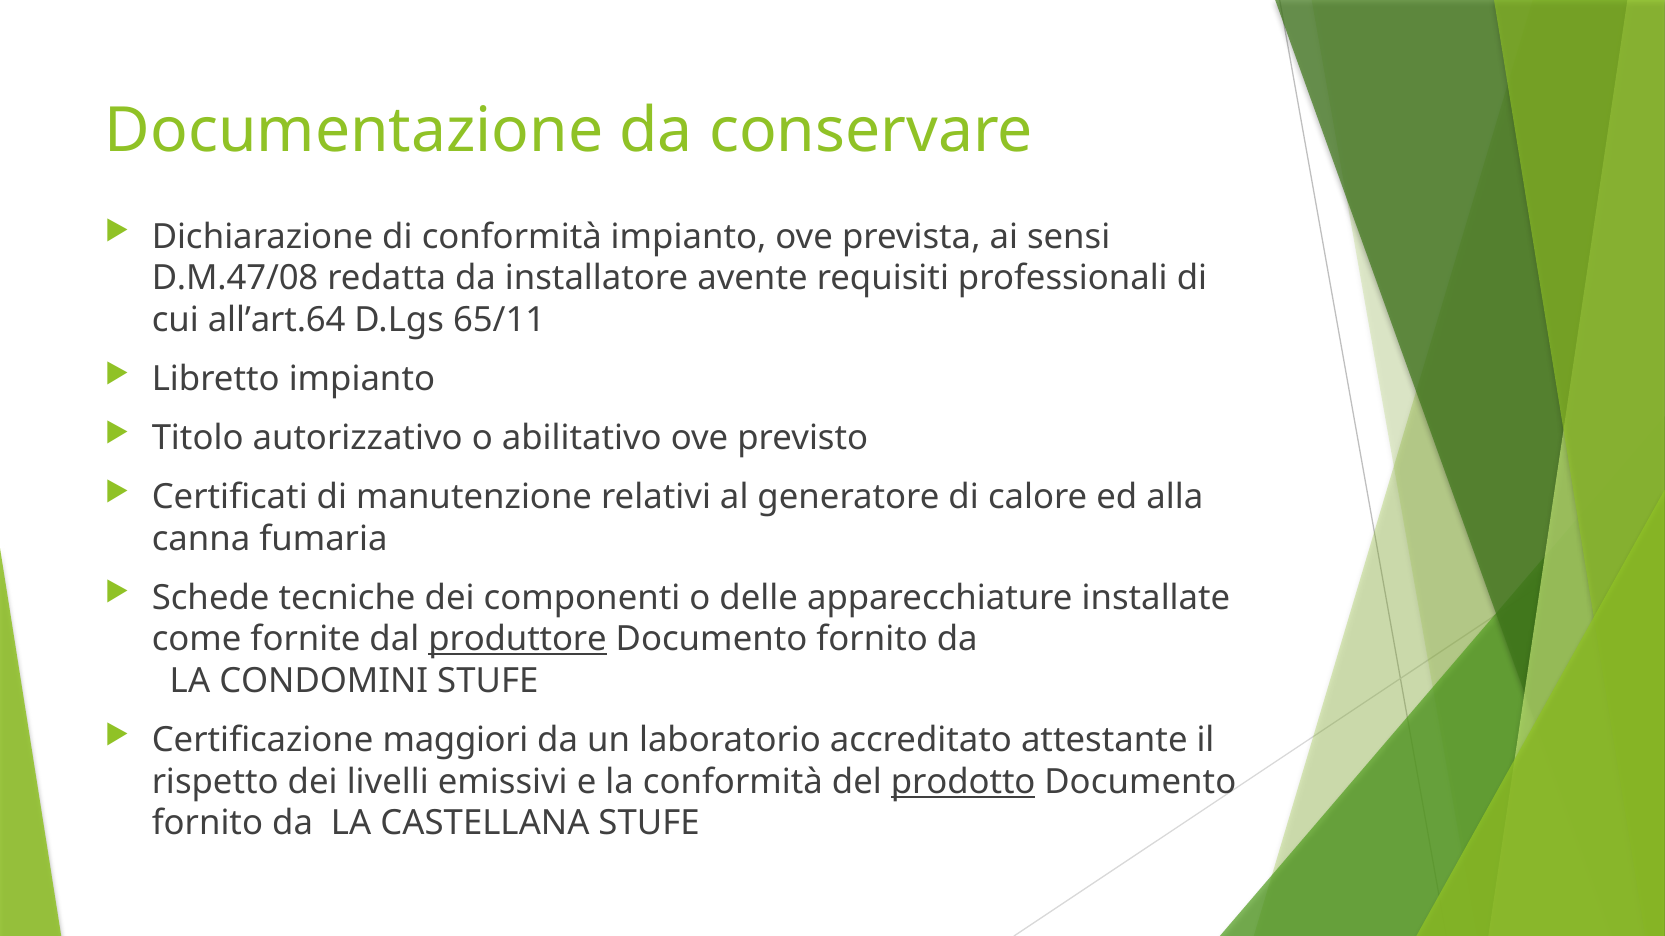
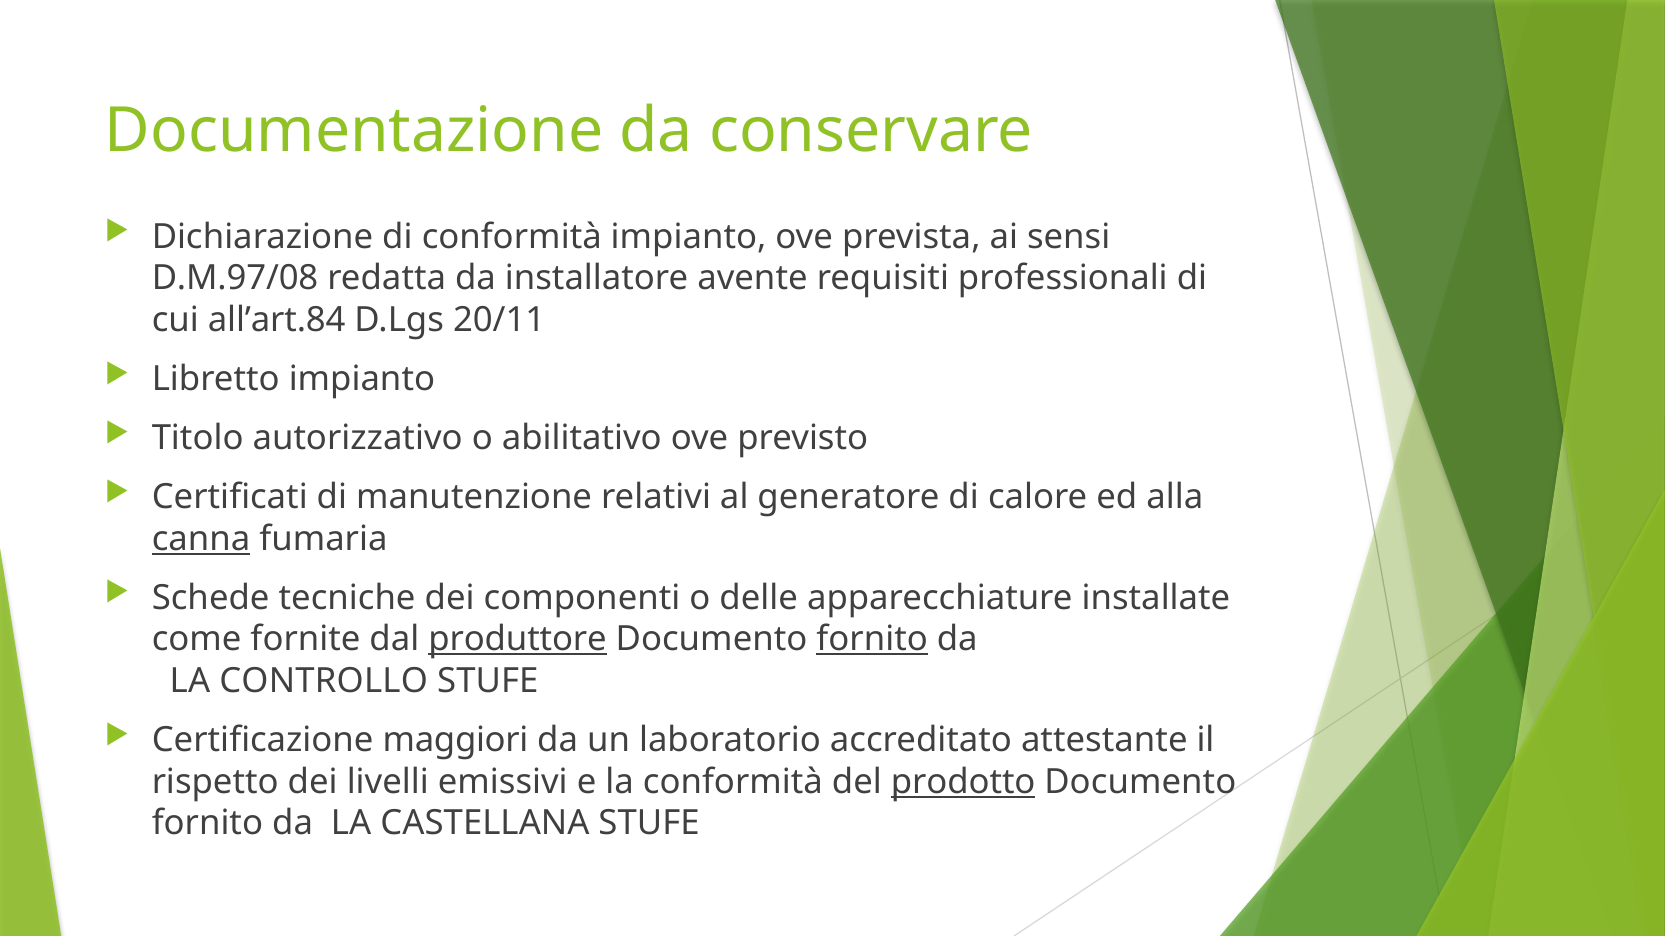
D.M.47/08: D.M.47/08 -> D.M.97/08
all’art.64: all’art.64 -> all’art.84
65/11: 65/11 -> 20/11
canna underline: none -> present
fornito at (872, 640) underline: none -> present
CONDOMINI: CONDOMINI -> CONTROLLO
